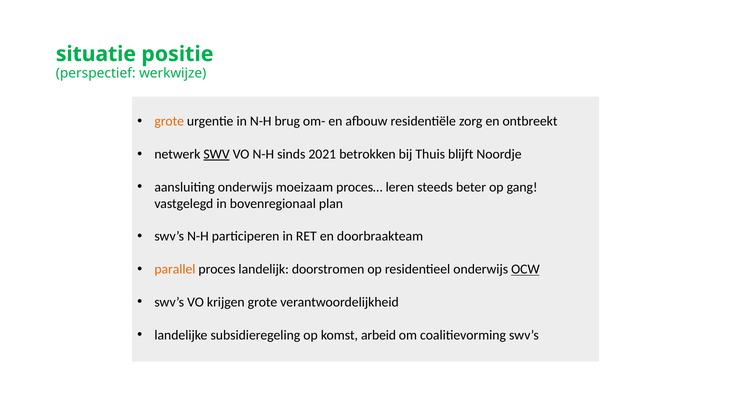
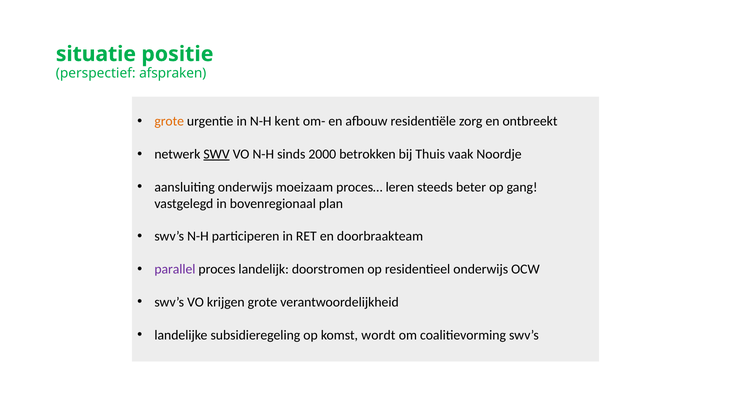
werkwijze: werkwijze -> afspraken
brug: brug -> kent
2021: 2021 -> 2000
blijft: blijft -> vaak
parallel colour: orange -> purple
OCW underline: present -> none
arbeid: arbeid -> wordt
